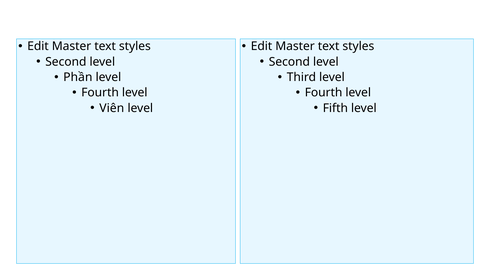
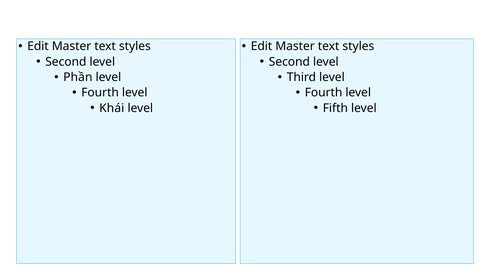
Viên: Viên -> Khái
